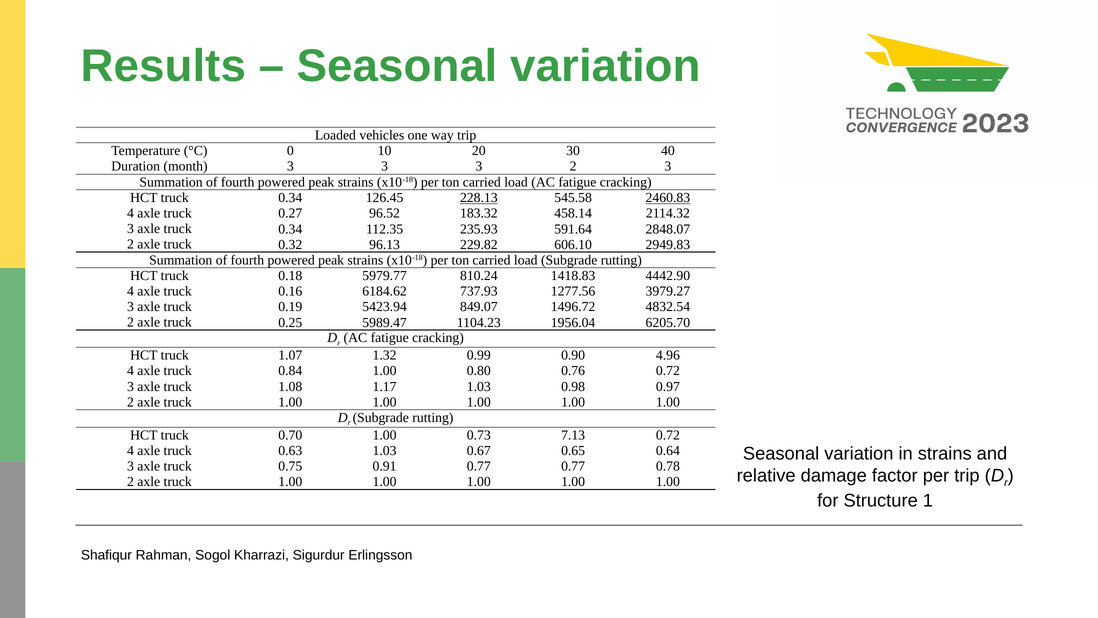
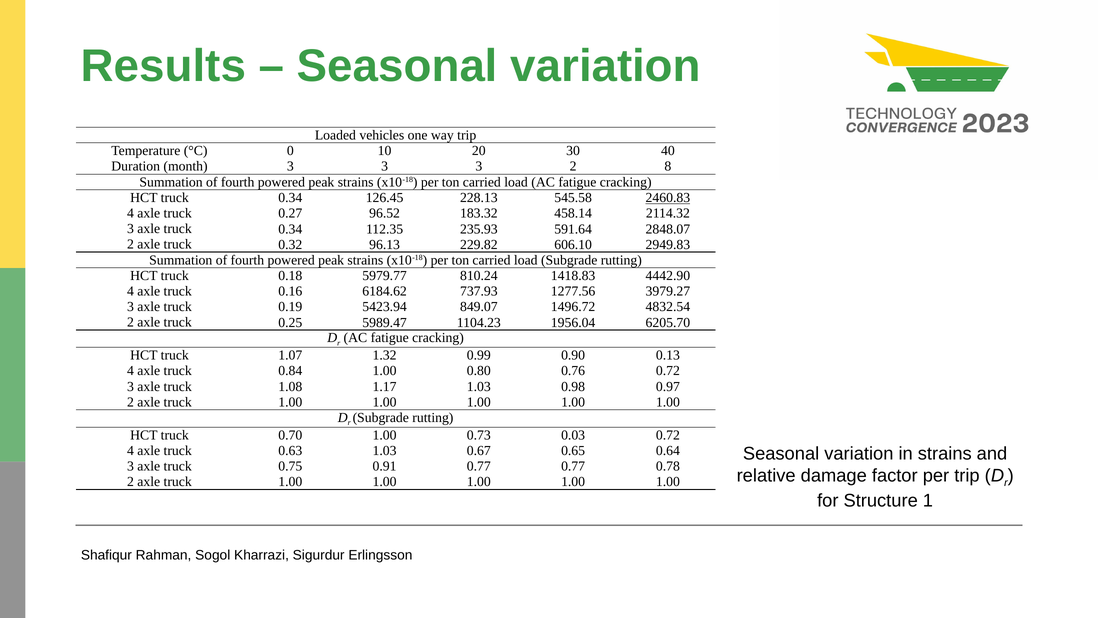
2 3: 3 -> 8
228.13 underline: present -> none
4.96: 4.96 -> 0.13
7.13: 7.13 -> 0.03
